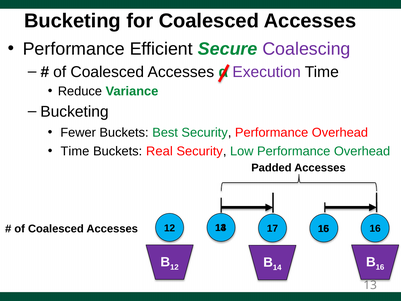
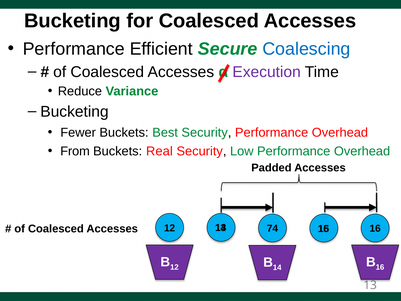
Coalescing colour: purple -> blue
Time at (75, 151): Time -> From
17: 17 -> 74
